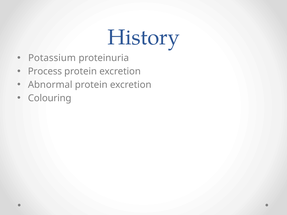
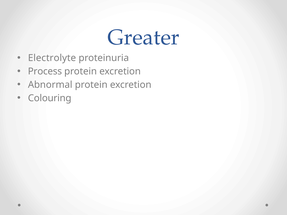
History: History -> Greater
Potassium: Potassium -> Electrolyte
